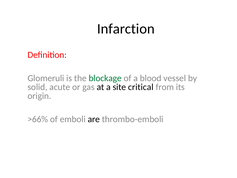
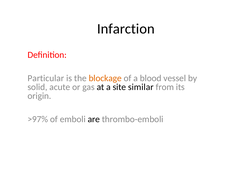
Glomeruli: Glomeruli -> Particular
blockage colour: green -> orange
critical: critical -> similar
>66%: >66% -> >97%
